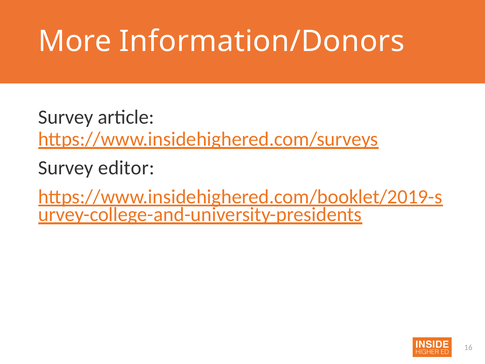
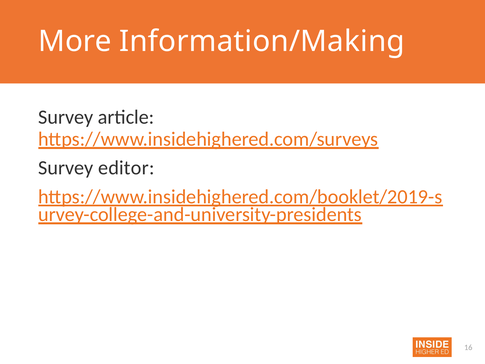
Information/Donors: Information/Donors -> Information/Making
